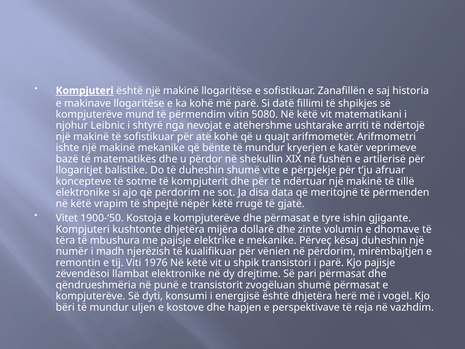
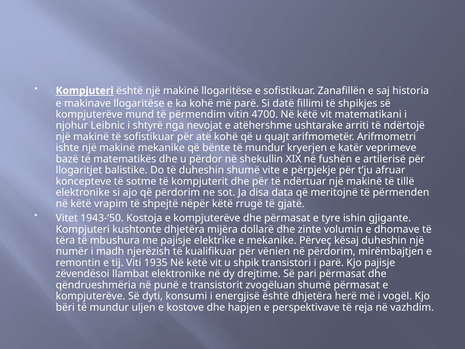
5080: 5080 -> 4700
1900-‘50: 1900-‘50 -> 1943-‘50
1976: 1976 -> 1935
